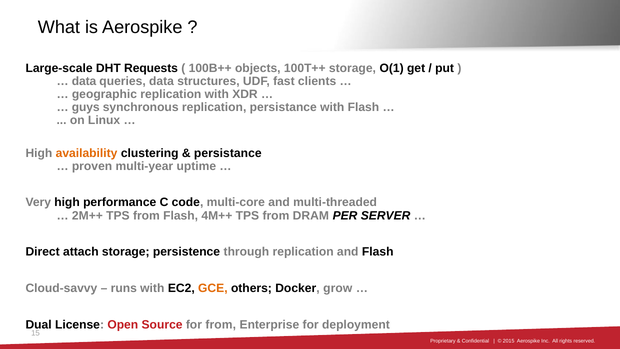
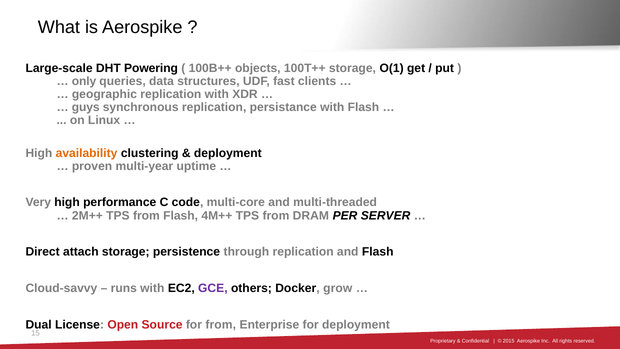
Requests: Requests -> Powering
data at (84, 81): data -> only
persistance at (228, 153): persistance -> deployment
GCE colour: orange -> purple
